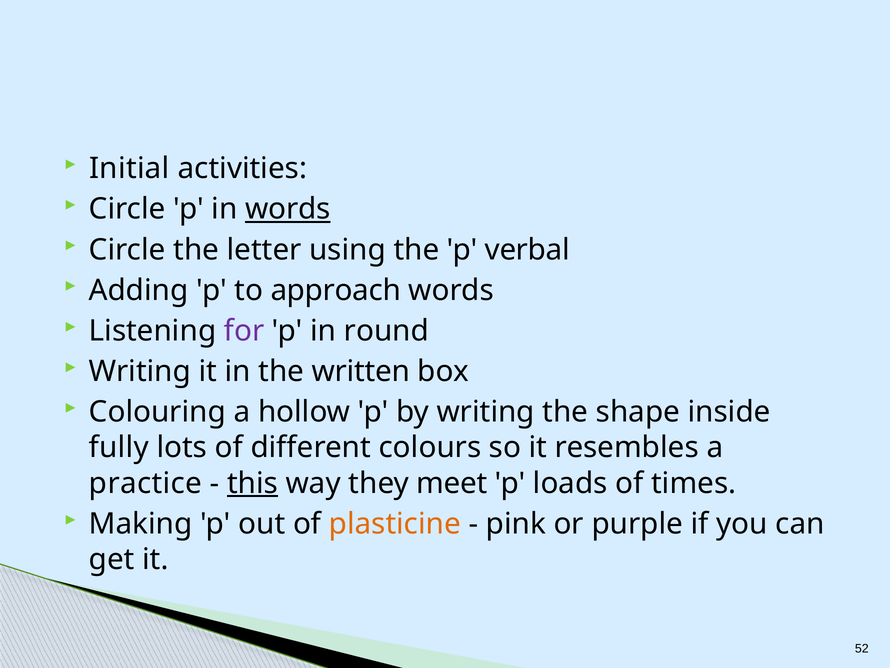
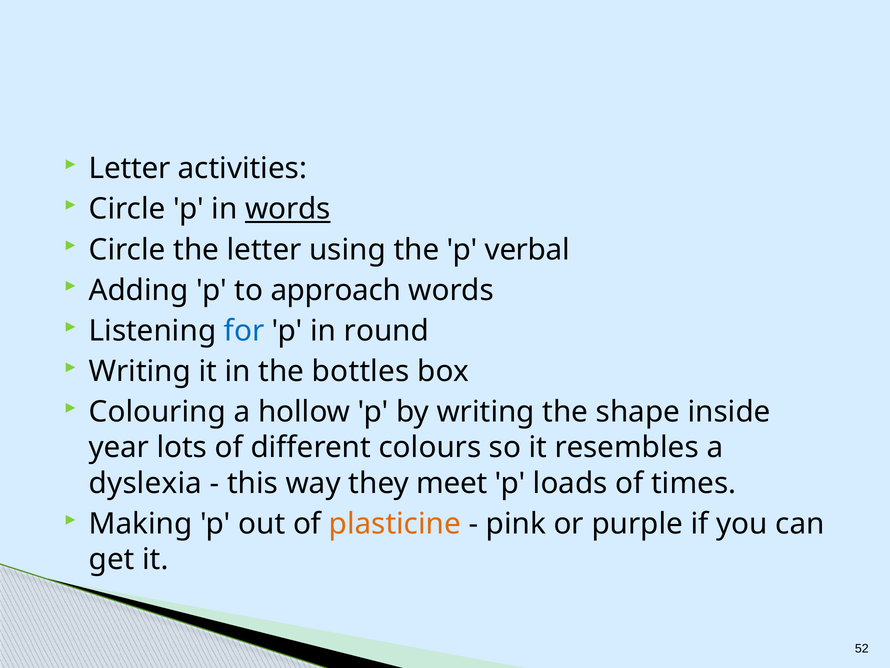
Initial at (129, 168): Initial -> Letter
for colour: purple -> blue
written: written -> bottles
fully: fully -> year
practice: practice -> dyslexia
this underline: present -> none
